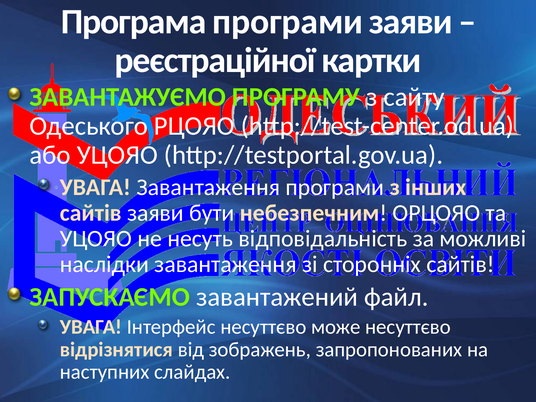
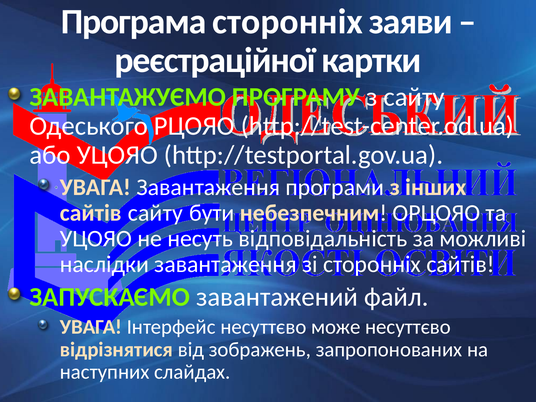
Програма програми: програми -> сторонніх
сайтів заяви: заяви -> сайту
